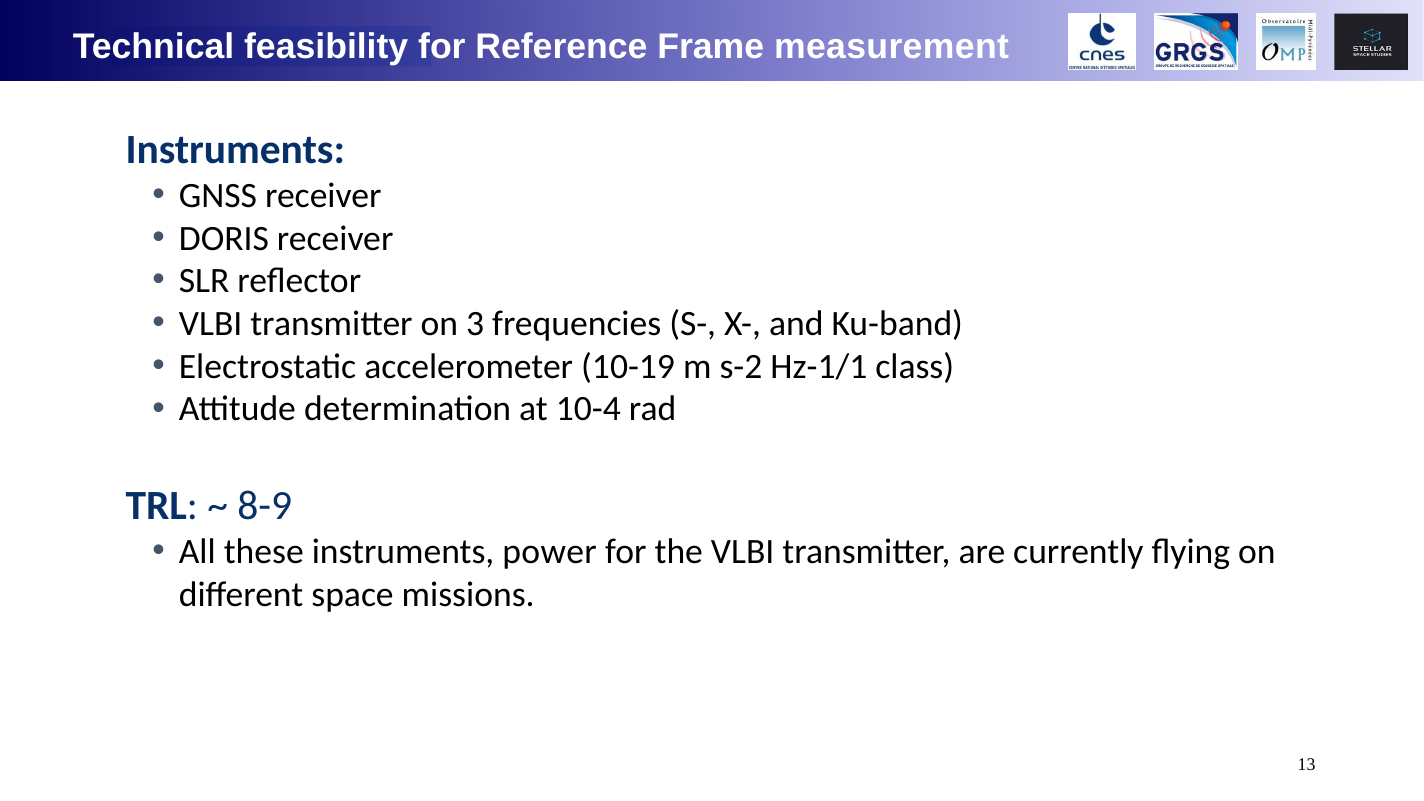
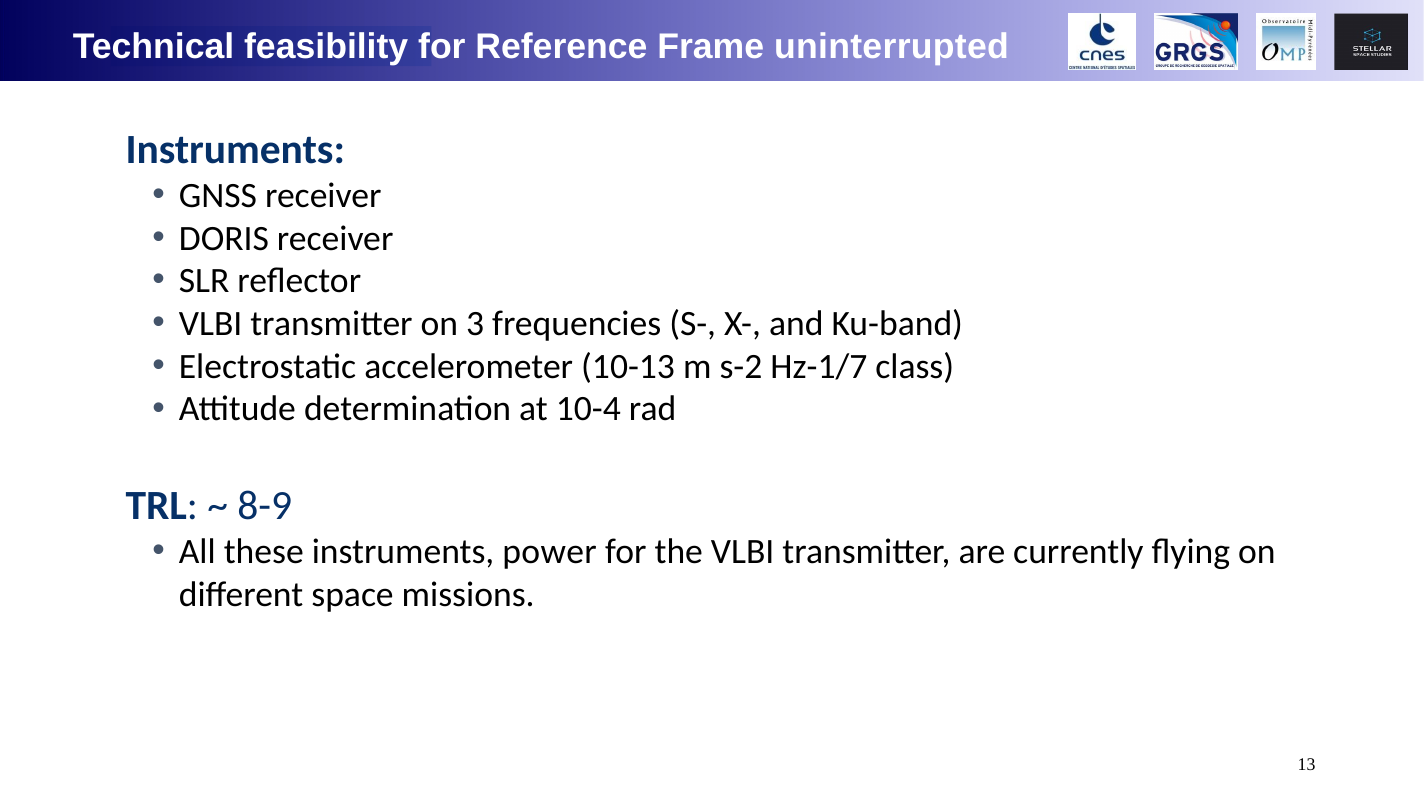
measurement: measurement -> uninterrupted
10-19: 10-19 -> 10-13
Hz-1/1: Hz-1/1 -> Hz-1/7
